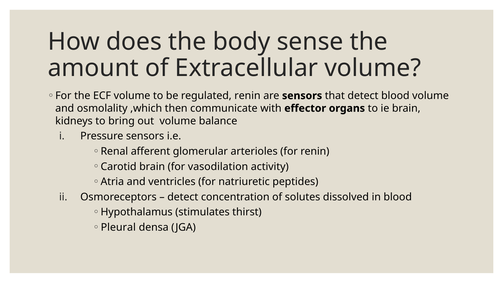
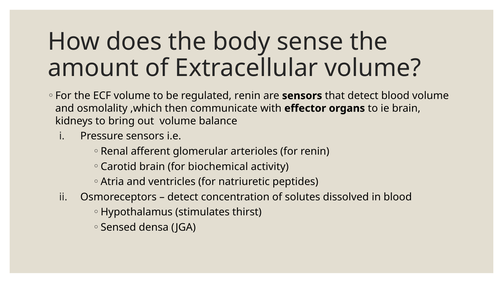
vasodilation: vasodilation -> biochemical
Pleural: Pleural -> Sensed
